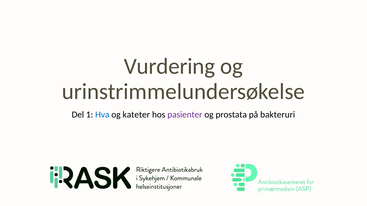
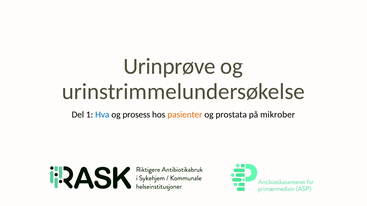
Vurdering: Vurdering -> Urinprøve
kateter: kateter -> prosess
pasienter colour: purple -> orange
bakteruri: bakteruri -> mikrober
